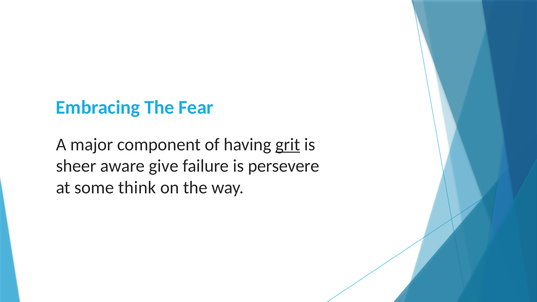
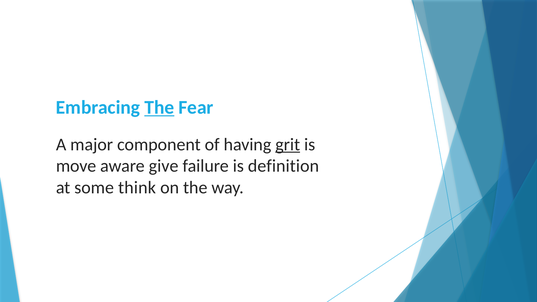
The at (159, 108) underline: none -> present
sheer: sheer -> move
persevere: persevere -> definition
